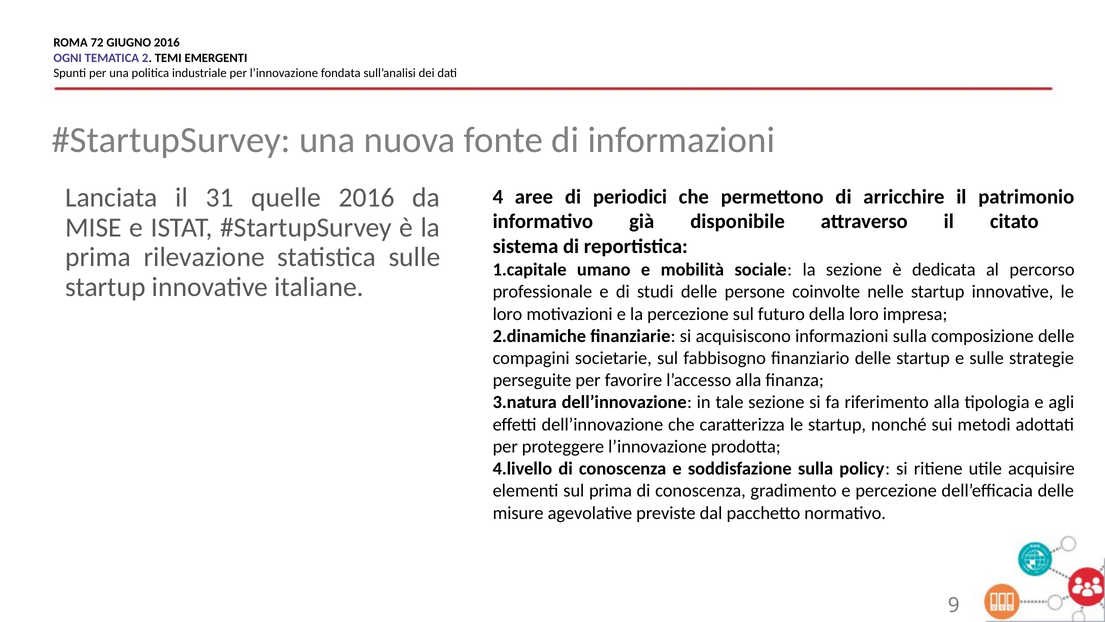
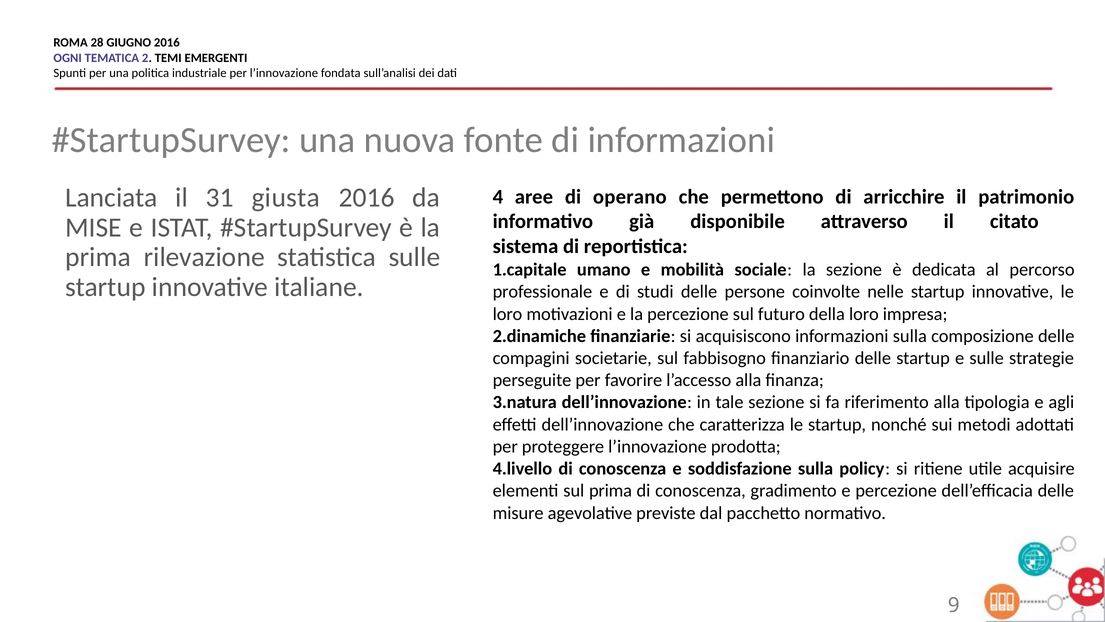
72: 72 -> 28
quelle: quelle -> giusta
periodici: periodici -> operano
